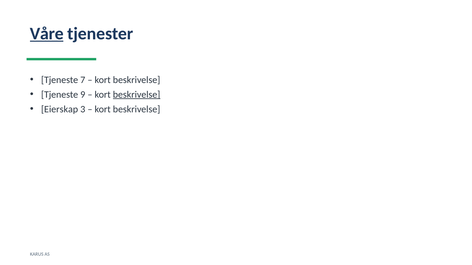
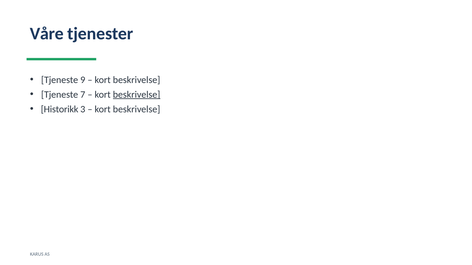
Våre underline: present -> none
7: 7 -> 9
9: 9 -> 7
Eierskap: Eierskap -> Historikk
